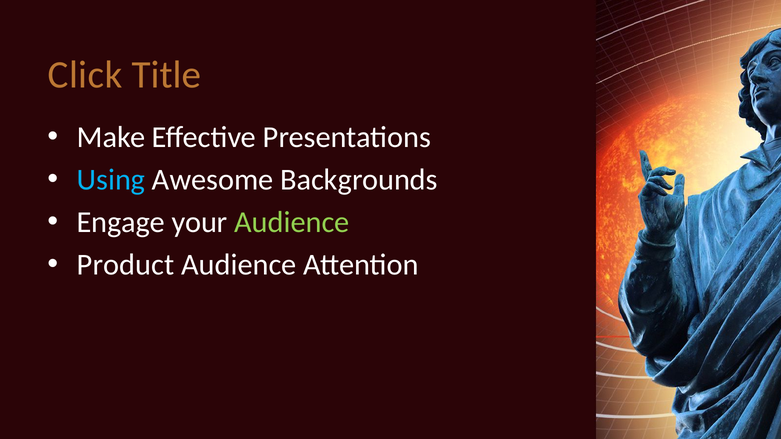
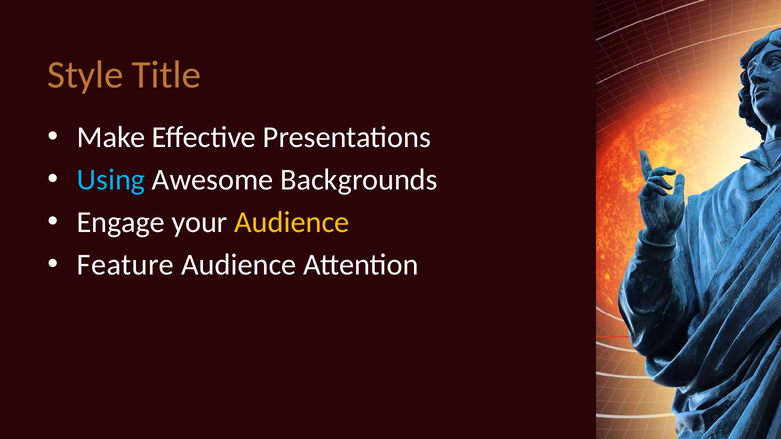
Click: Click -> Style
Audience at (292, 222) colour: light green -> yellow
Product: Product -> Feature
